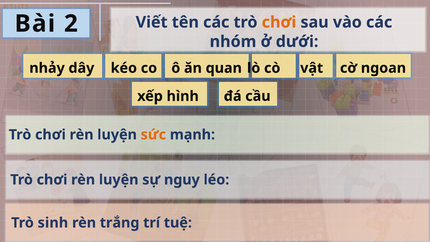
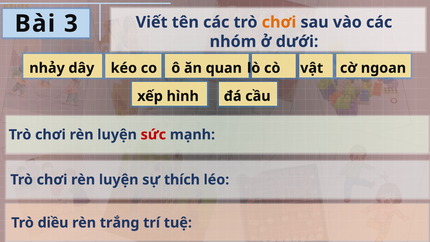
2: 2 -> 3
sức colour: orange -> red
nguy: nguy -> thích
sinh: sinh -> diều
